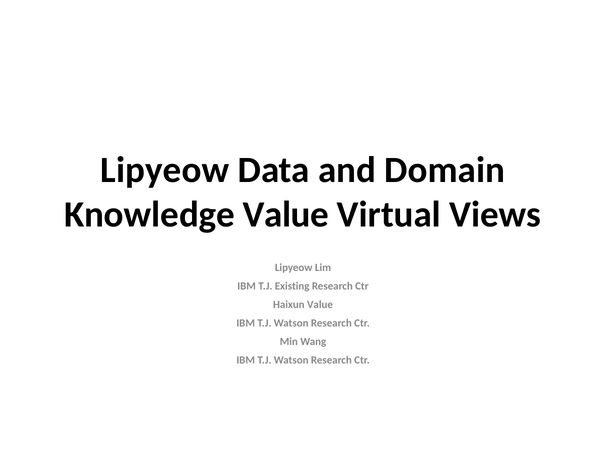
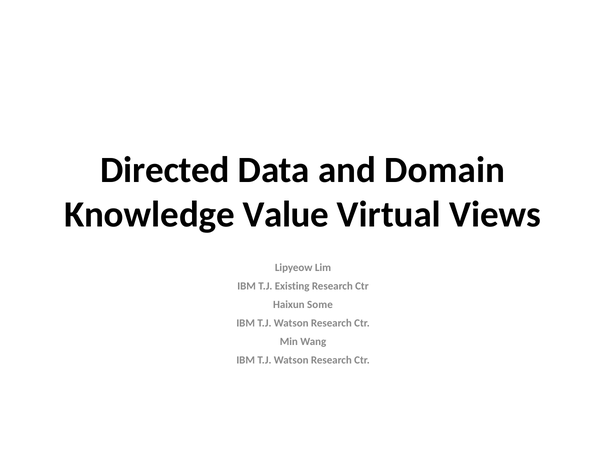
Lipyeow at (165, 170): Lipyeow -> Directed
Haixun Value: Value -> Some
